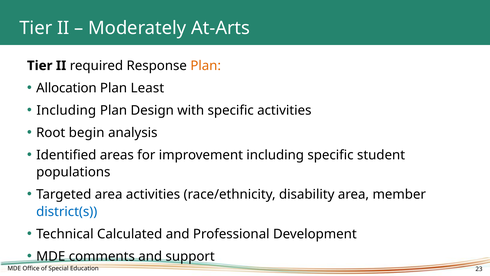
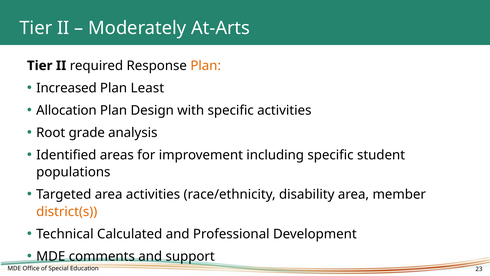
Allocation: Allocation -> Increased
Including at (66, 110): Including -> Allocation
begin: begin -> grade
district(s colour: blue -> orange
